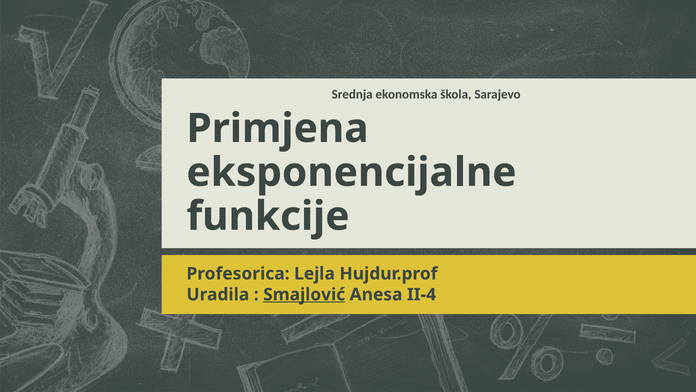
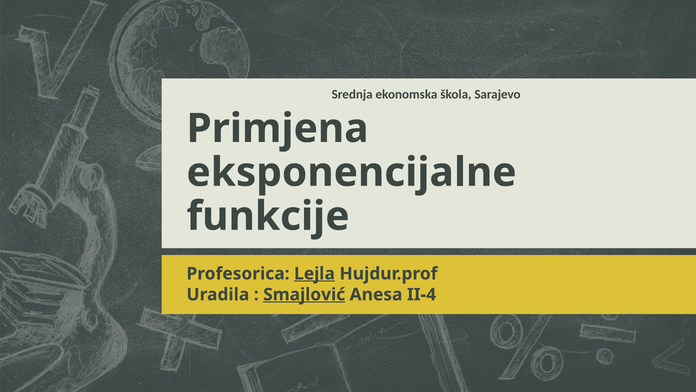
Lejla underline: none -> present
